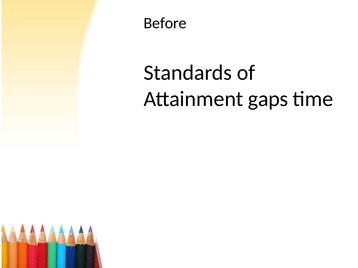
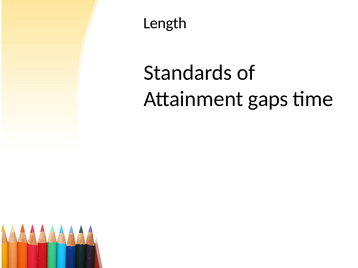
Before: Before -> Length
